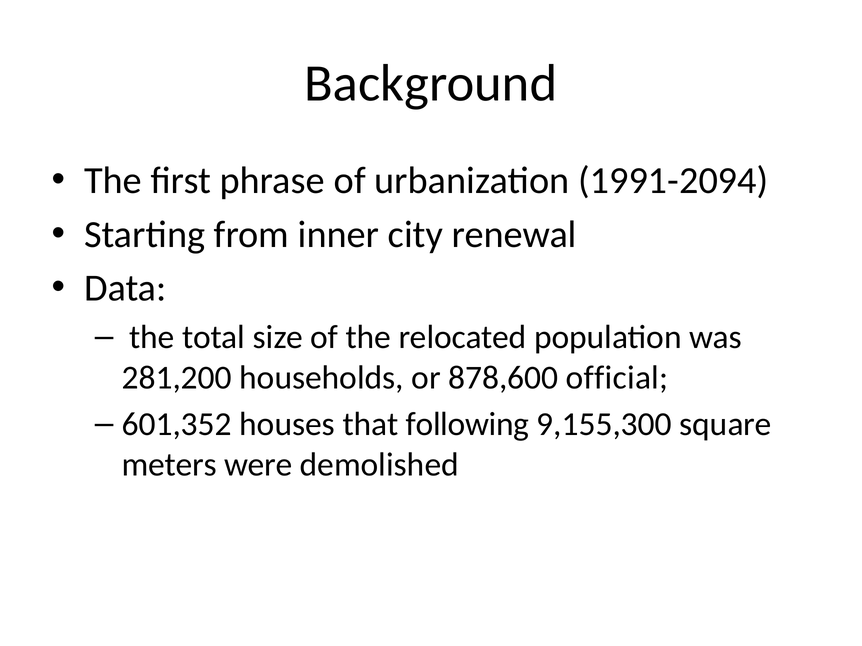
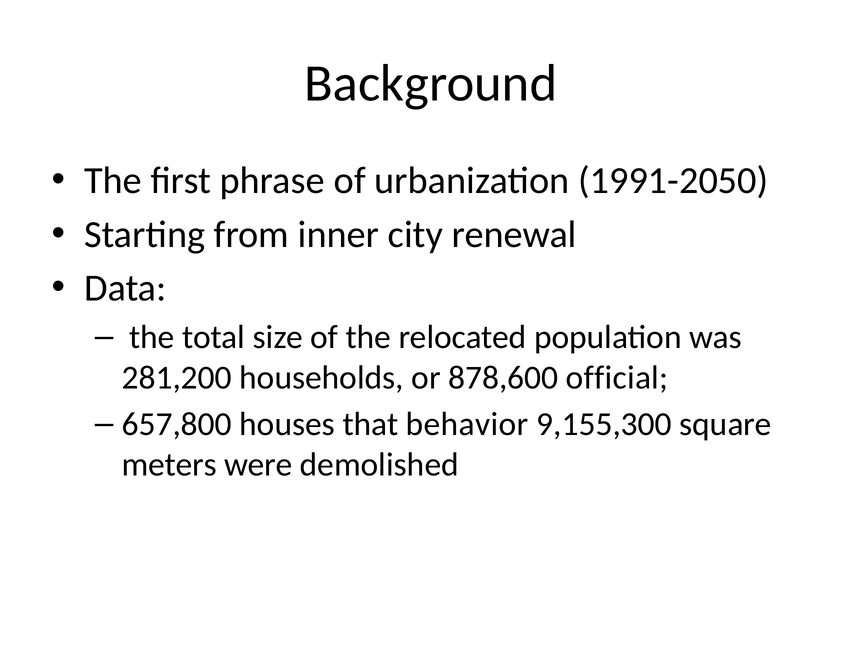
1991-2094: 1991-2094 -> 1991-2050
601,352: 601,352 -> 657,800
following: following -> behavior
